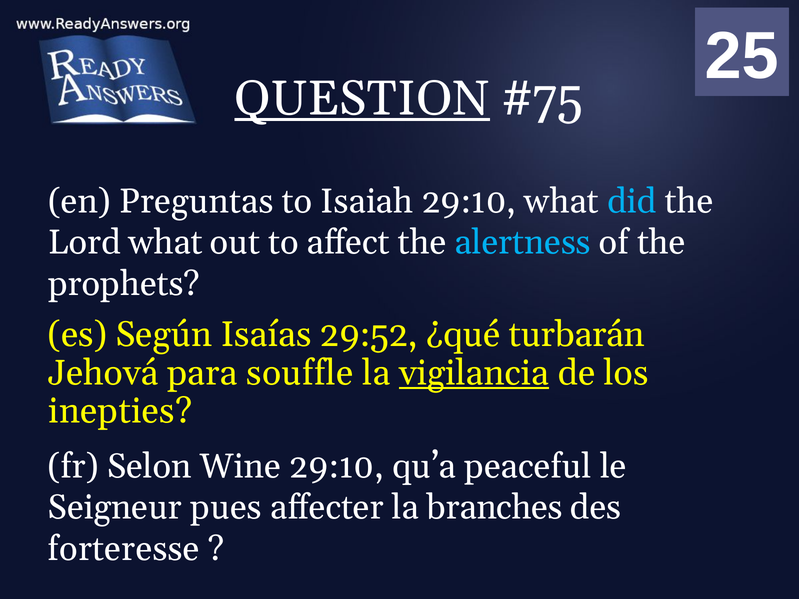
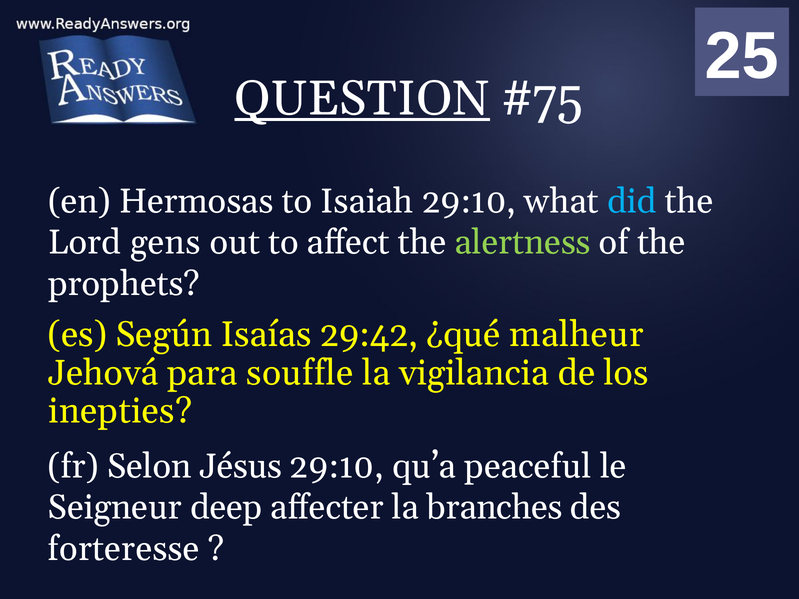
Preguntas: Preguntas -> Hermosas
Lord what: what -> gens
alertness colour: light blue -> light green
29:52: 29:52 -> 29:42
turbarán: turbarán -> malheur
vigilancia underline: present -> none
Wine: Wine -> Jésus
pues: pues -> deep
